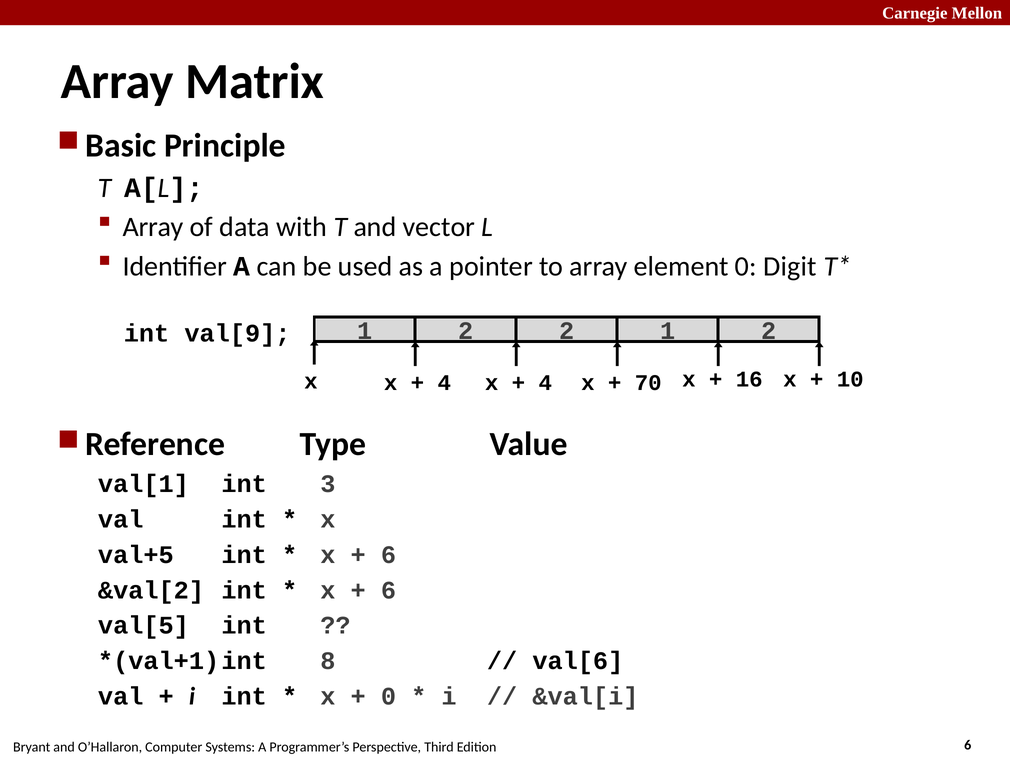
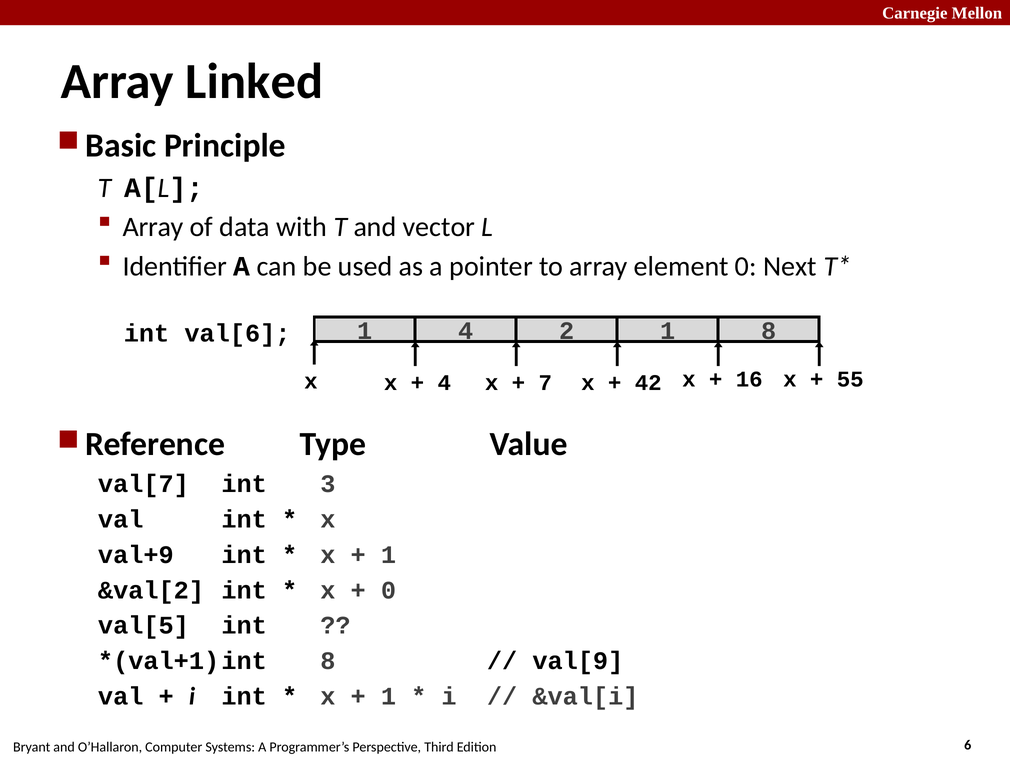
Matrix: Matrix -> Linked
Digit: Digit -> Next
val[9: val[9 -> val[6
2 at (466, 331): 2 -> 4
2 1 2: 2 -> 8
4 at (545, 383): 4 -> 7
70: 70 -> 42
10: 10 -> 55
val[1: val[1 -> val[7
val+5: val+5 -> val+9
6 at (388, 554): 6 -> 1
6 at (388, 590): 6 -> 0
val[6: val[6 -> val[9
0 at (388, 696): 0 -> 1
